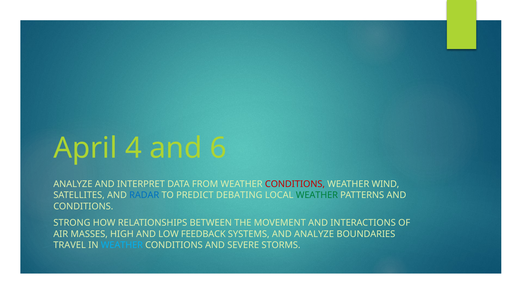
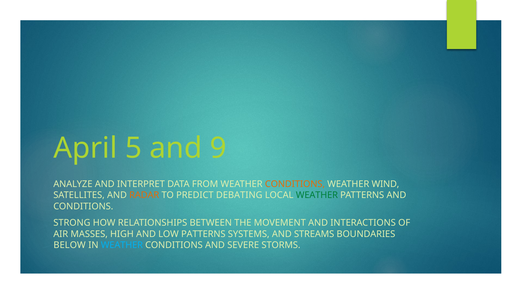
4: 4 -> 5
6: 6 -> 9
CONDITIONS at (295, 184) colour: red -> orange
RADAR colour: blue -> orange
LOW FEEDBACK: FEEDBACK -> PATTERNS
AND ANALYZE: ANALYZE -> STREAMS
TRAVEL: TRAVEL -> BELOW
